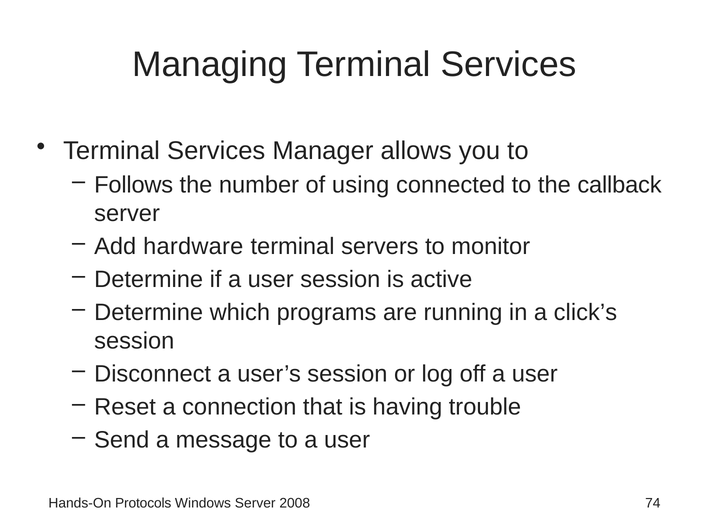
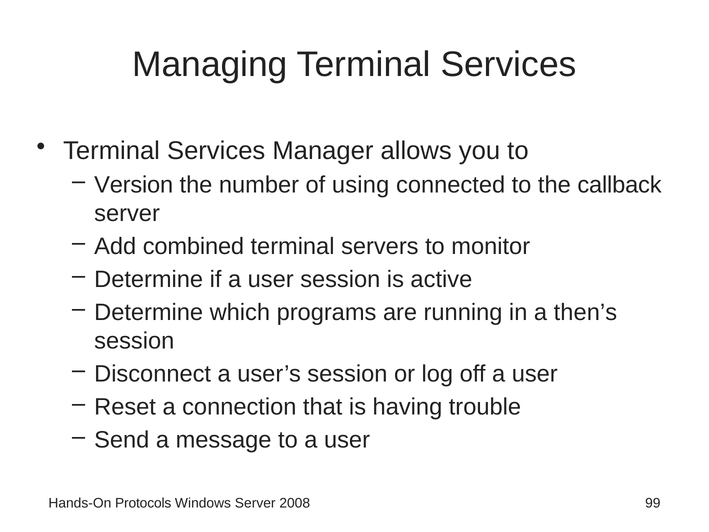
Follows: Follows -> Version
hardware: hardware -> combined
click’s: click’s -> then’s
74: 74 -> 99
